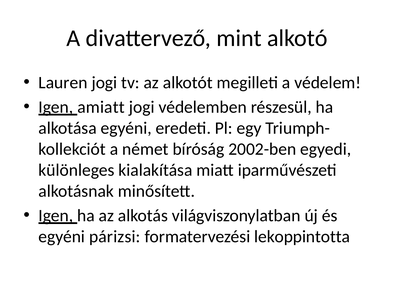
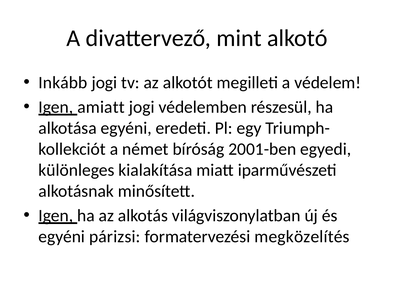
Lauren: Lauren -> Inkább
2002-ben: 2002-ben -> 2001-ben
lekoppintotta: lekoppintotta -> megközelítés
